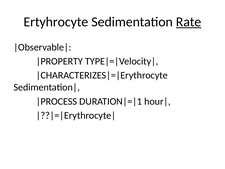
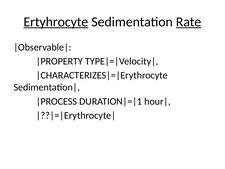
Ertyhrocyte underline: none -> present
